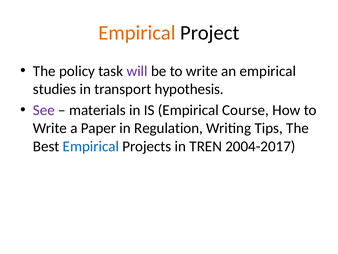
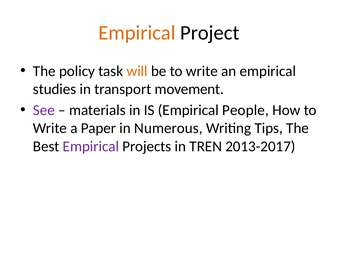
will colour: purple -> orange
hypothesis: hypothesis -> movement
Course: Course -> People
Regulation: Regulation -> Numerous
Empirical at (91, 146) colour: blue -> purple
2004-2017: 2004-2017 -> 2013-2017
